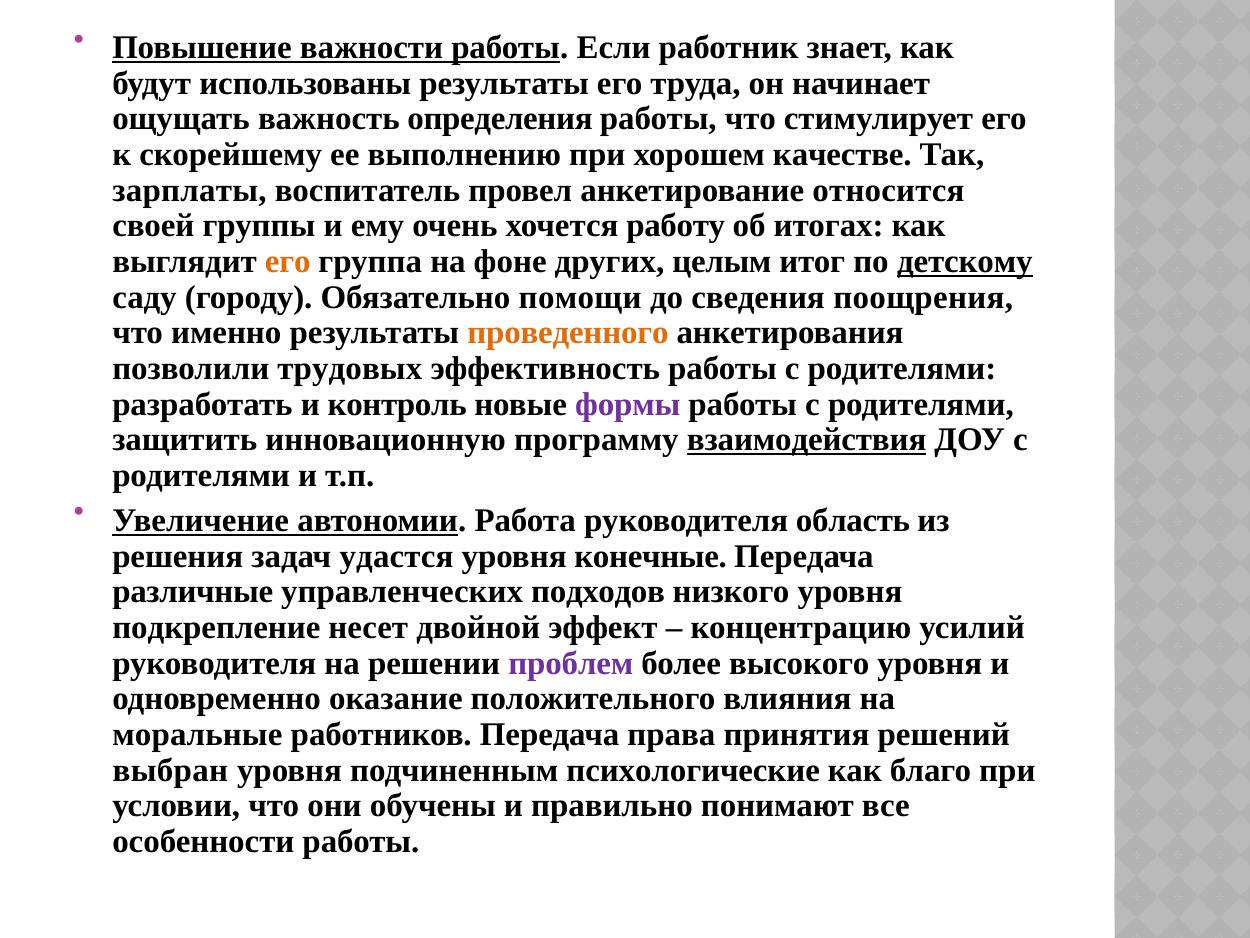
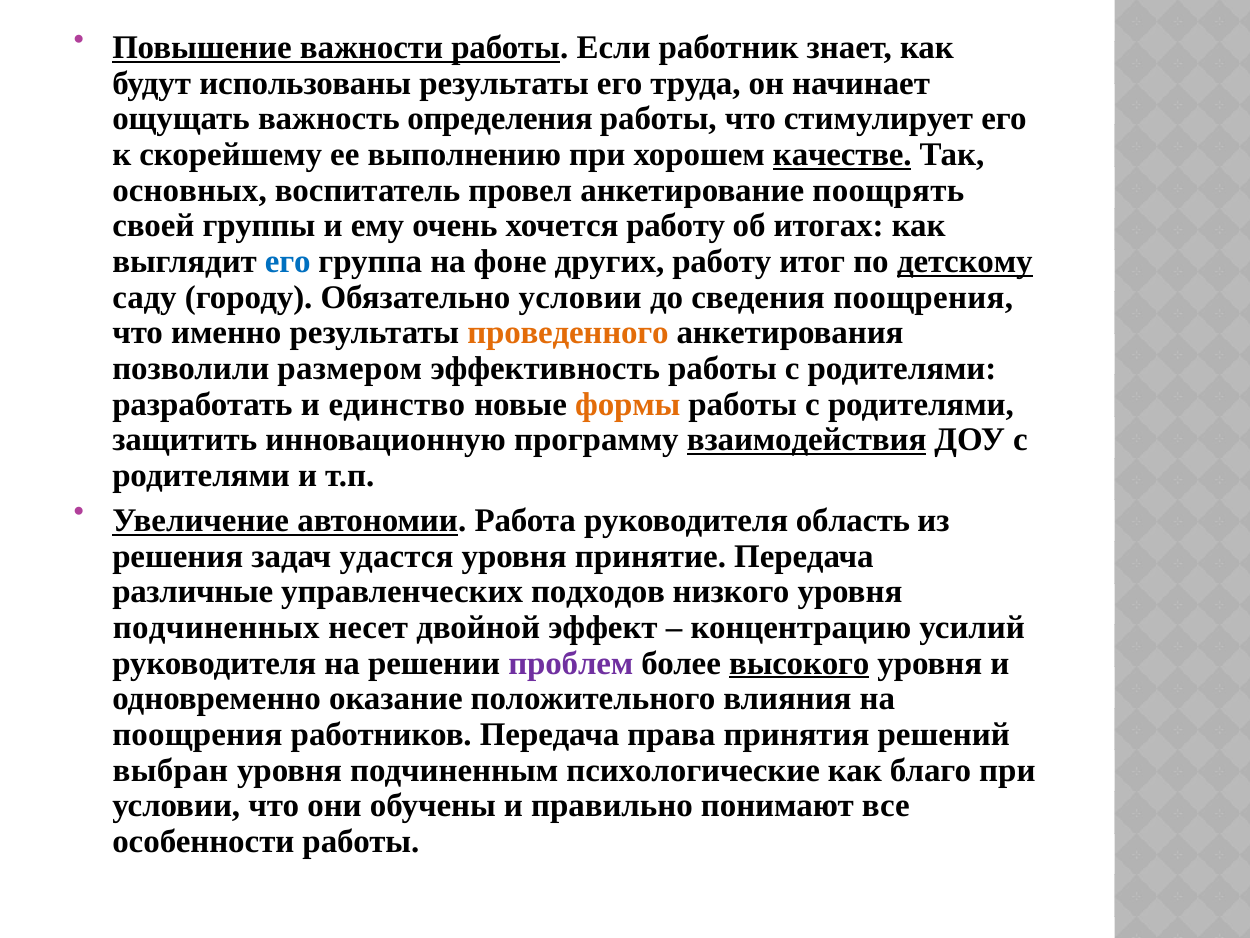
качестве underline: none -> present
зарплаты: зарплаты -> основных
относится: относится -> поощрять
его at (288, 262) colour: orange -> blue
других целым: целым -> работу
Обязательно помощи: помощи -> условии
трудовых: трудовых -> размером
контроль: контроль -> единство
формы colour: purple -> orange
конечные: конечные -> принятие
подкрепление: подкрепление -> подчиненных
высокого underline: none -> present
моральные at (197, 734): моральные -> поощрения
